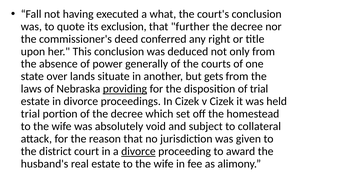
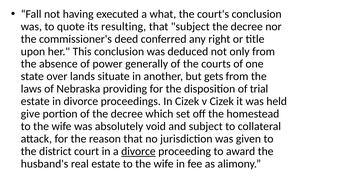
exclusion: exclusion -> resulting
that further: further -> subject
providing underline: present -> none
trial at (30, 114): trial -> give
